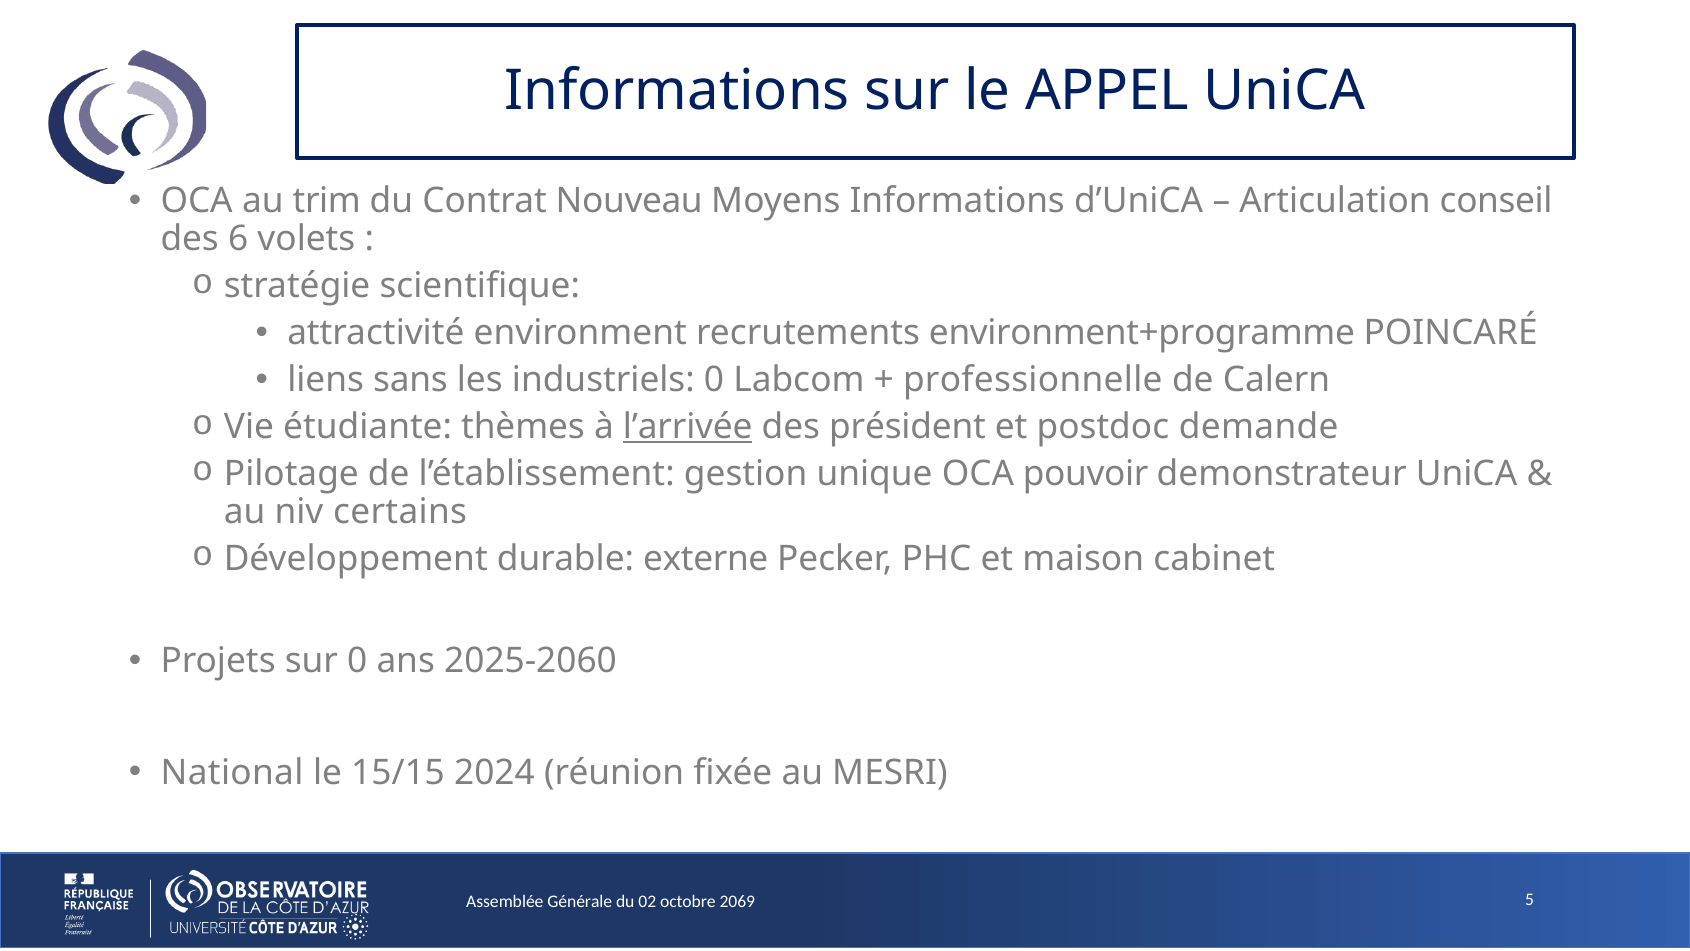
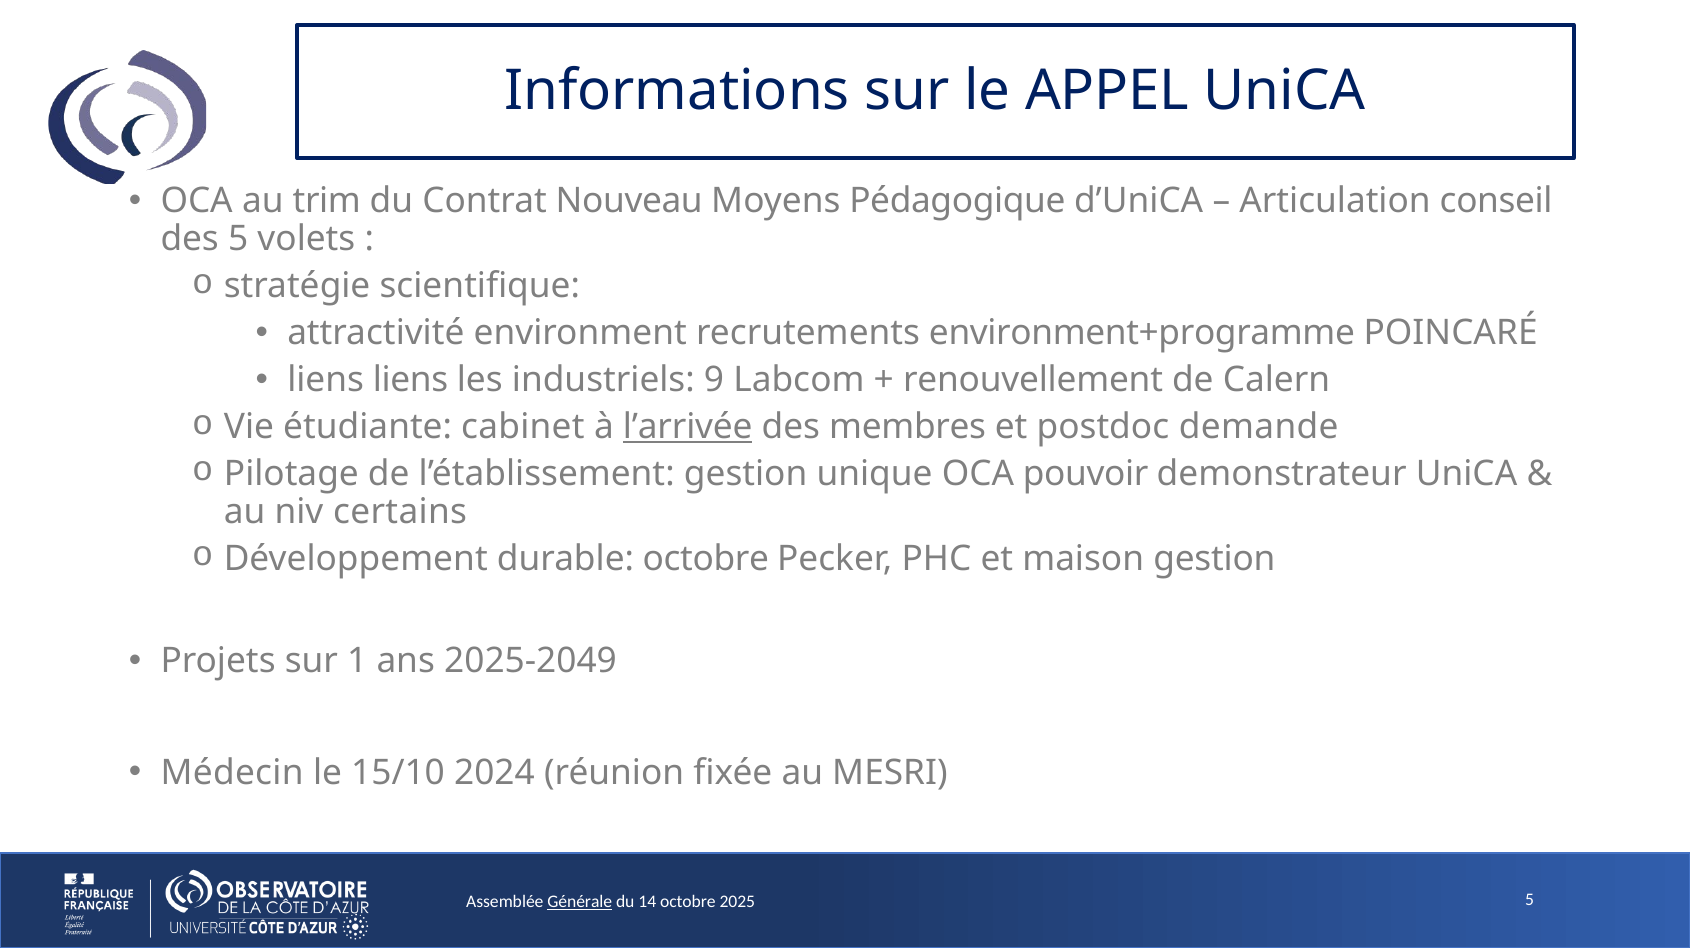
Moyens Informations: Informations -> Pédagogique
des 6: 6 -> 5
liens sans: sans -> liens
industriels 0: 0 -> 9
professionnelle: professionnelle -> renouvellement
thèmes: thèmes -> cabinet
président: président -> membres
durable externe: externe -> octobre
maison cabinet: cabinet -> gestion
sur 0: 0 -> 1
2025-2060: 2025-2060 -> 2025-2049
National: National -> Médecin
15/15: 15/15 -> 15/10
Générale underline: none -> present
02: 02 -> 14
2069: 2069 -> 2025
